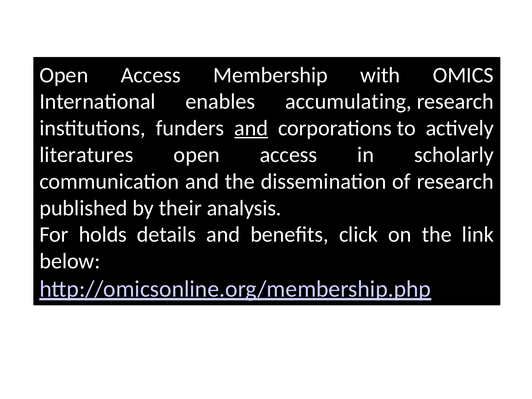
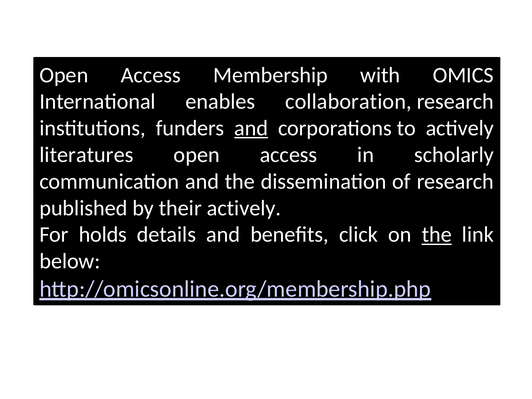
accumulating: accumulating -> collaboration
their analysis: analysis -> actively
the at (437, 235) underline: none -> present
